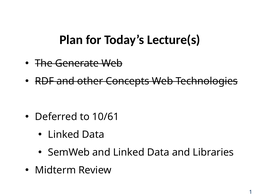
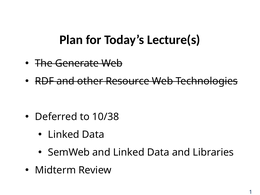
Concepts: Concepts -> Resource
10/61: 10/61 -> 10/38
